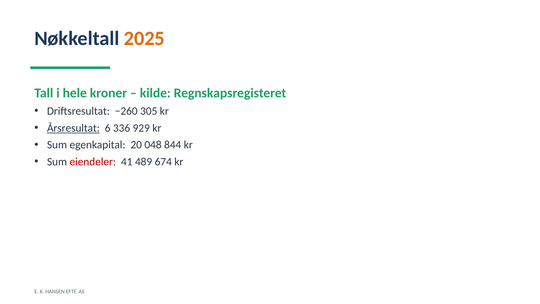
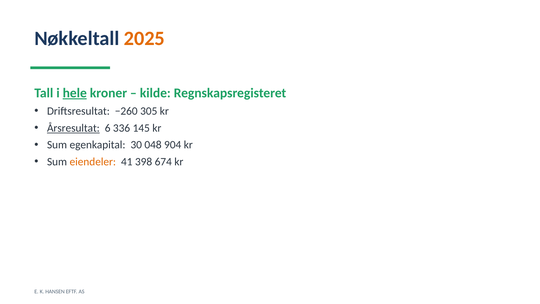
hele underline: none -> present
929: 929 -> 145
20: 20 -> 30
844: 844 -> 904
eiendeler colour: red -> orange
489: 489 -> 398
